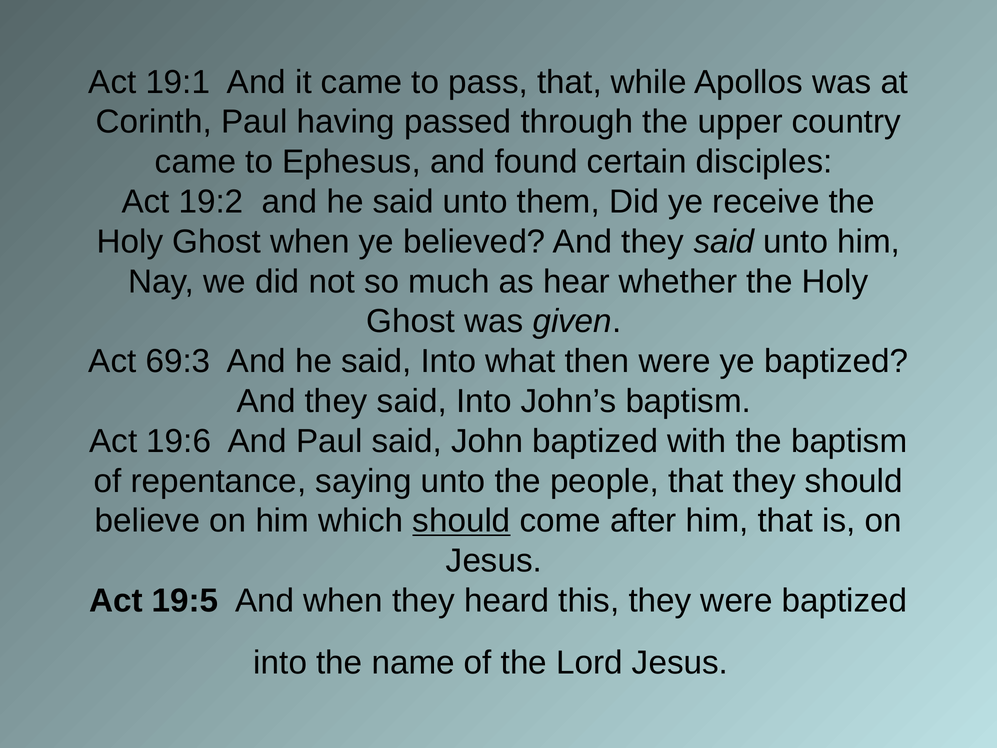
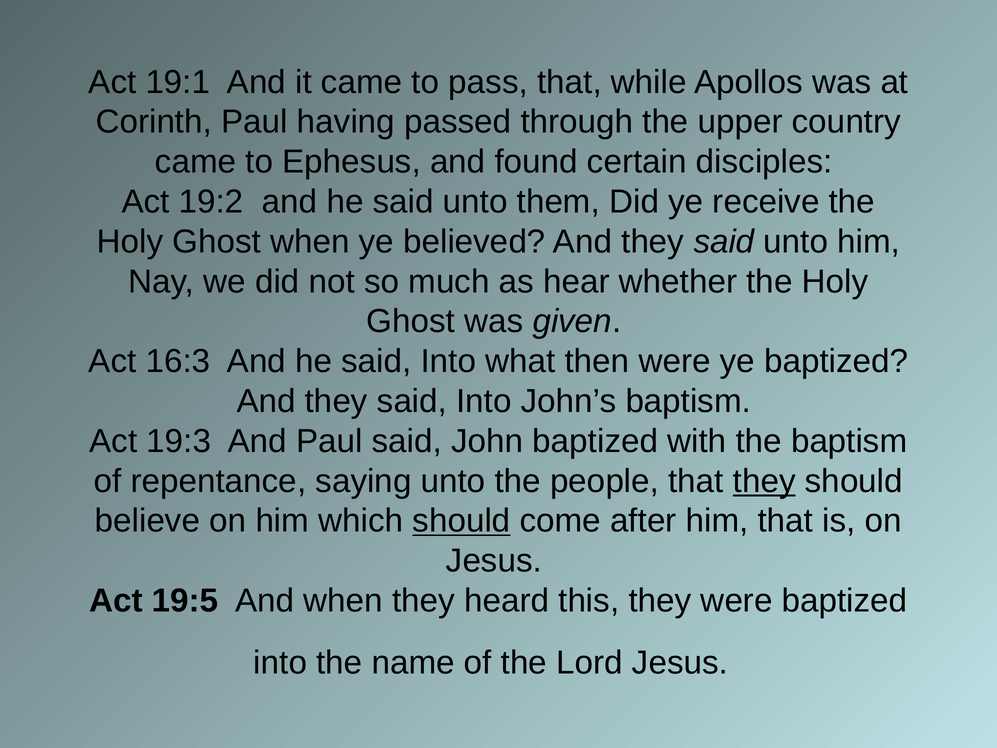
69:3: 69:3 -> 16:3
19:6: 19:6 -> 19:3
they at (764, 481) underline: none -> present
